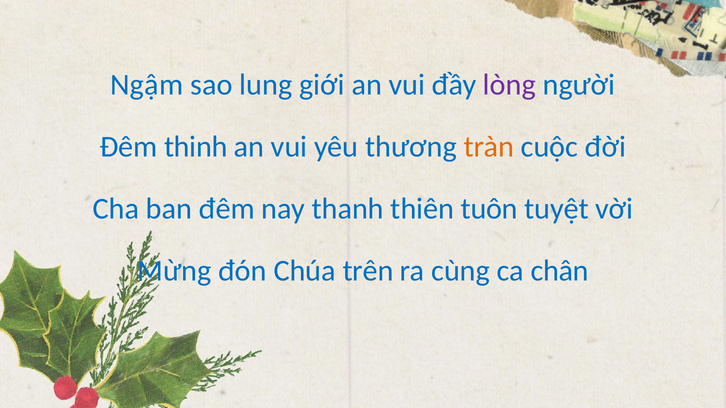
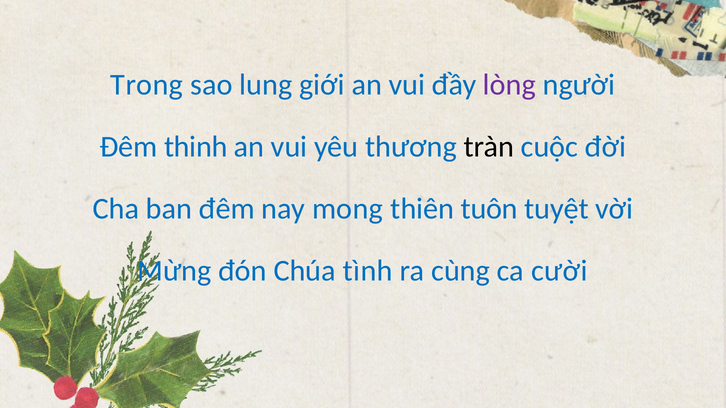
Ngậm: Ngậm -> Trong
tràn colour: orange -> black
thanh: thanh -> mong
trên: trên -> tình
chân: chân -> cười
